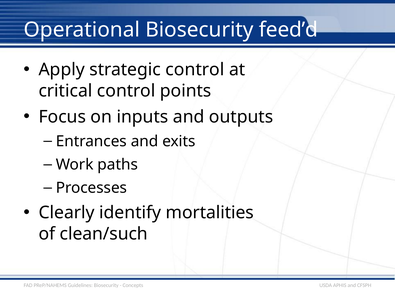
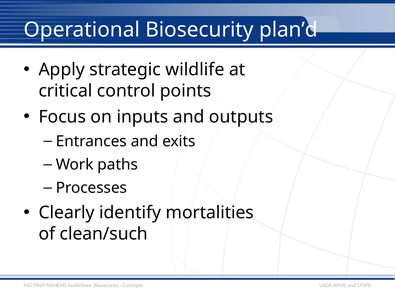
feed’d: feed’d -> plan’d
strategic control: control -> wildlife
